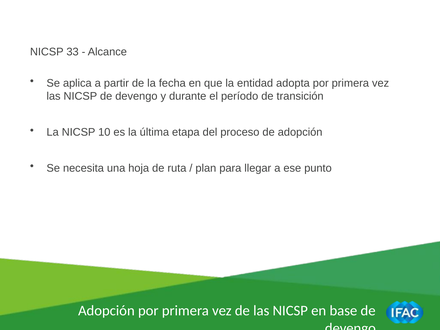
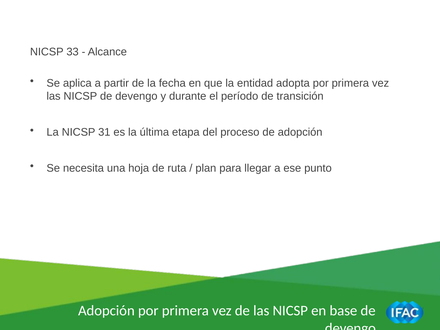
10: 10 -> 31
